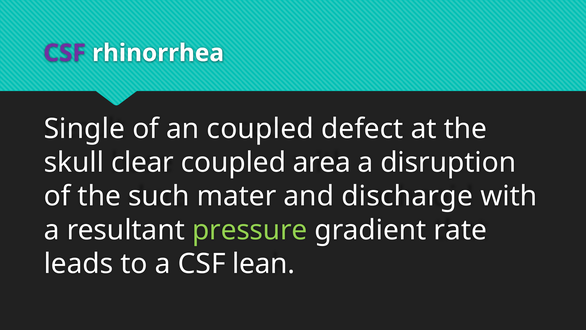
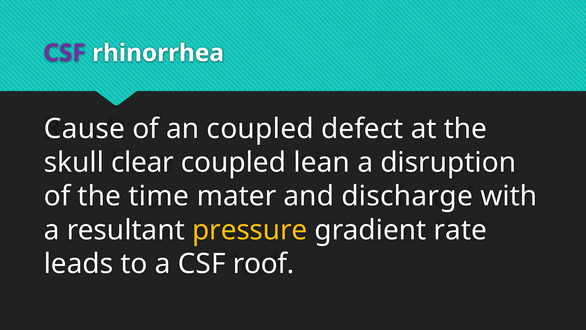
Single: Single -> Cause
area: area -> lean
such: such -> time
pressure colour: light green -> yellow
lean: lean -> roof
